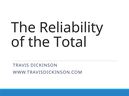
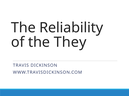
Total: Total -> They
